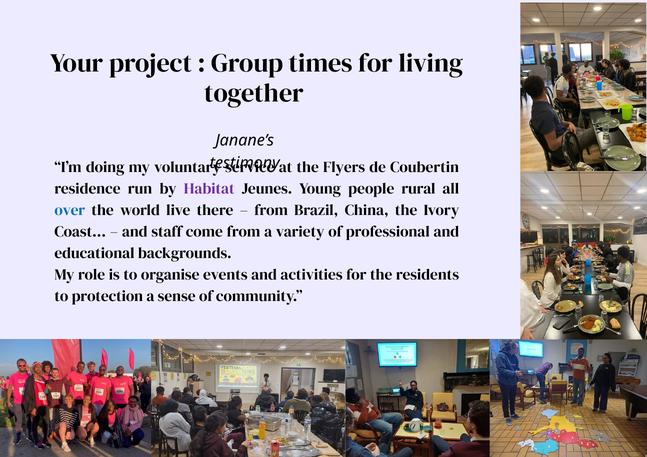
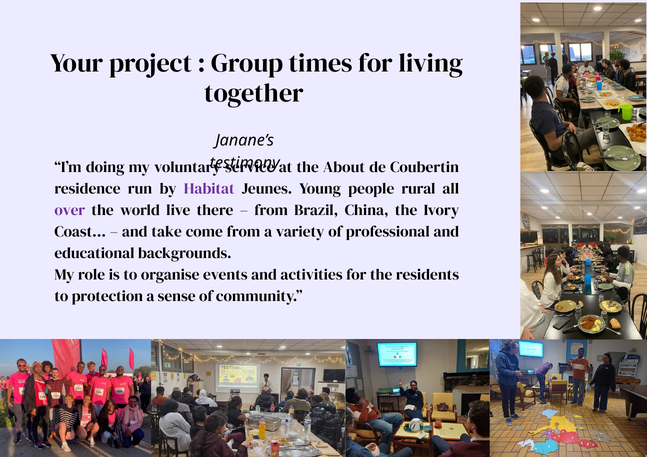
Flyers: Flyers -> About
over colour: blue -> purple
staff: staff -> take
